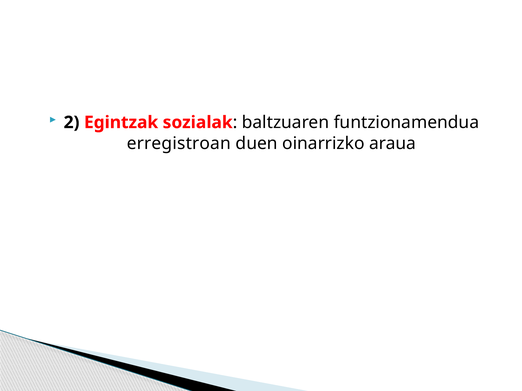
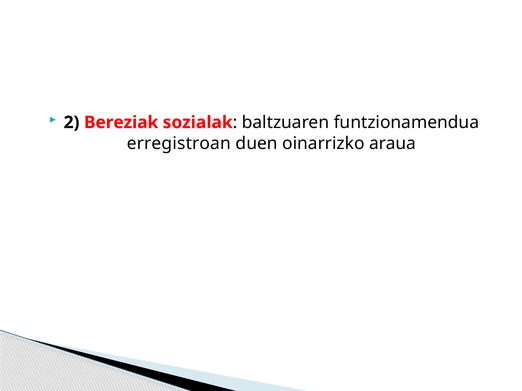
Egintzak: Egintzak -> Bereziak
